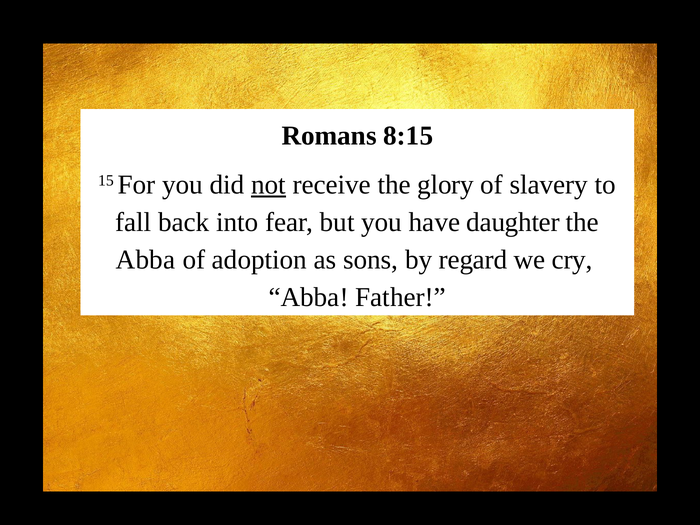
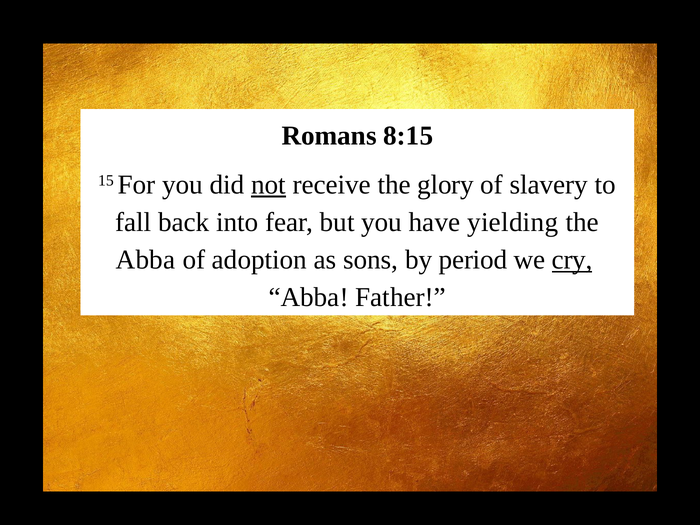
daughter: daughter -> yielding
regard: regard -> period
cry underline: none -> present
